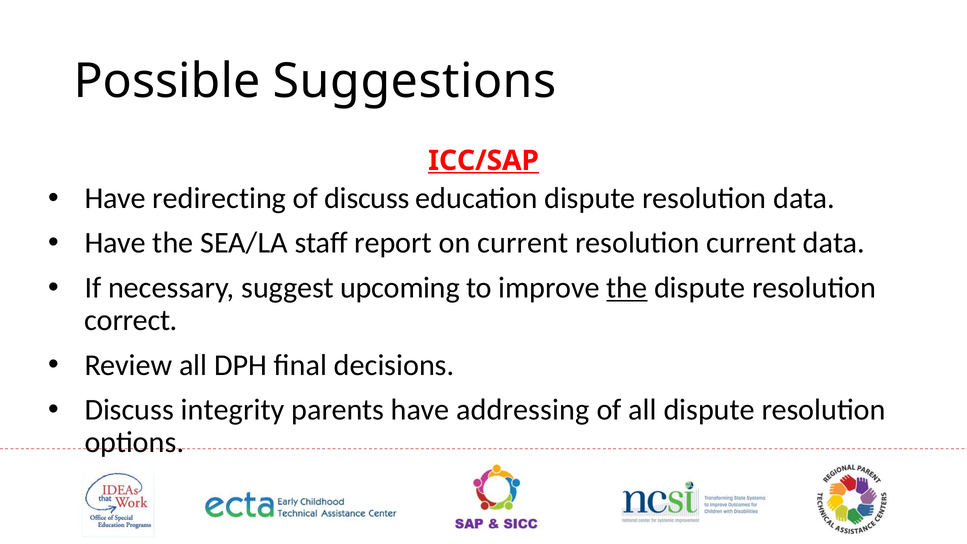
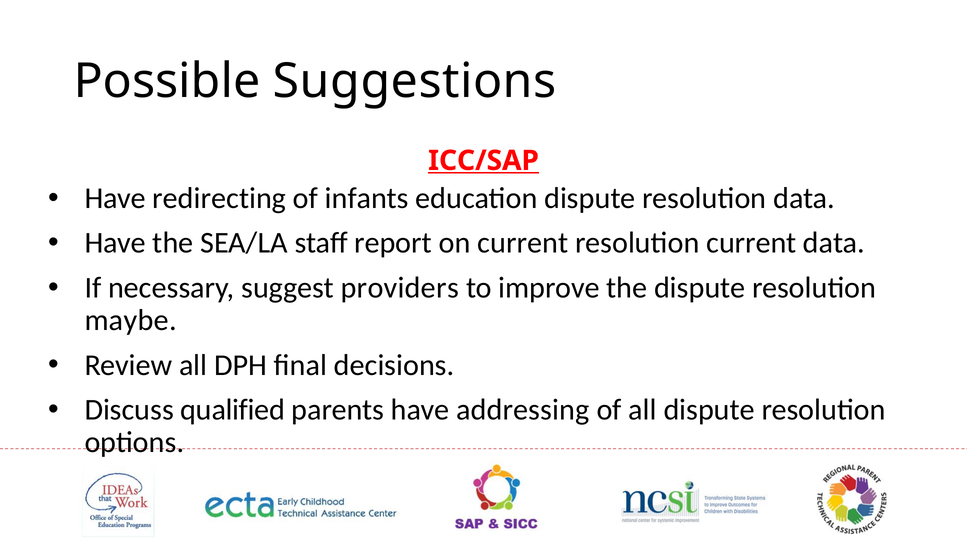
of discuss: discuss -> infants
upcoming: upcoming -> providers
the at (627, 288) underline: present -> none
correct: correct -> maybe
integrity: integrity -> qualified
